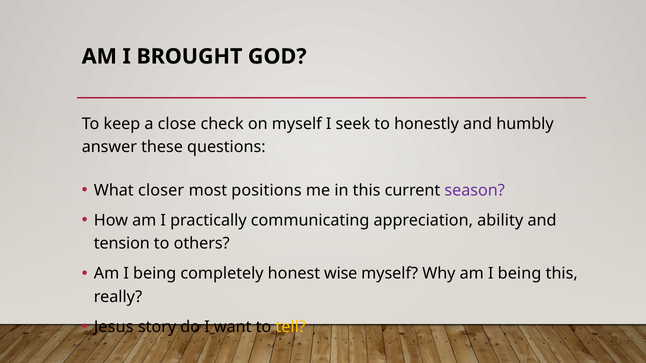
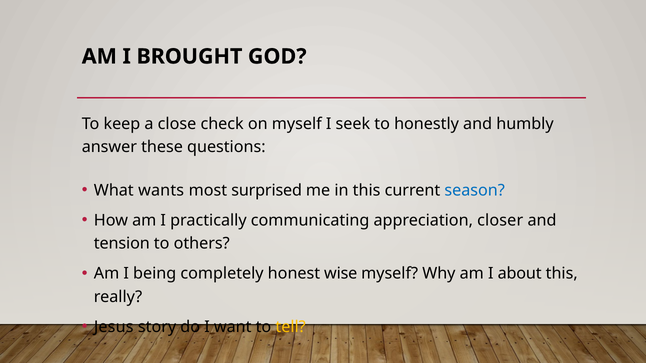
closer: closer -> wants
positions: positions -> surprised
season colour: purple -> blue
ability: ability -> closer
Why am I being: being -> about
